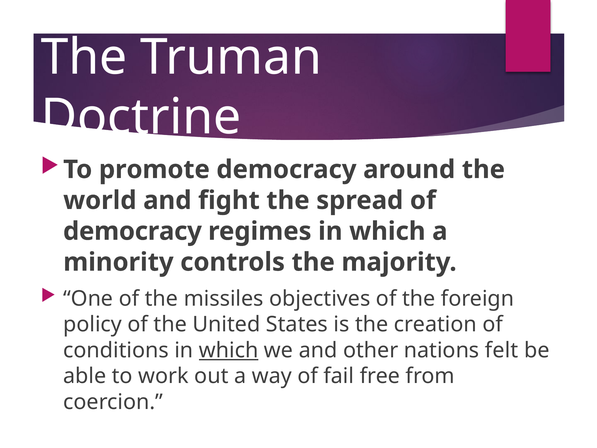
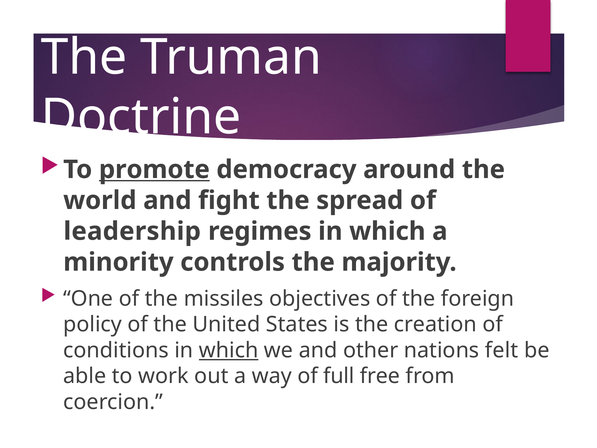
promote underline: none -> present
democracy at (132, 231): democracy -> leadership
fail: fail -> full
